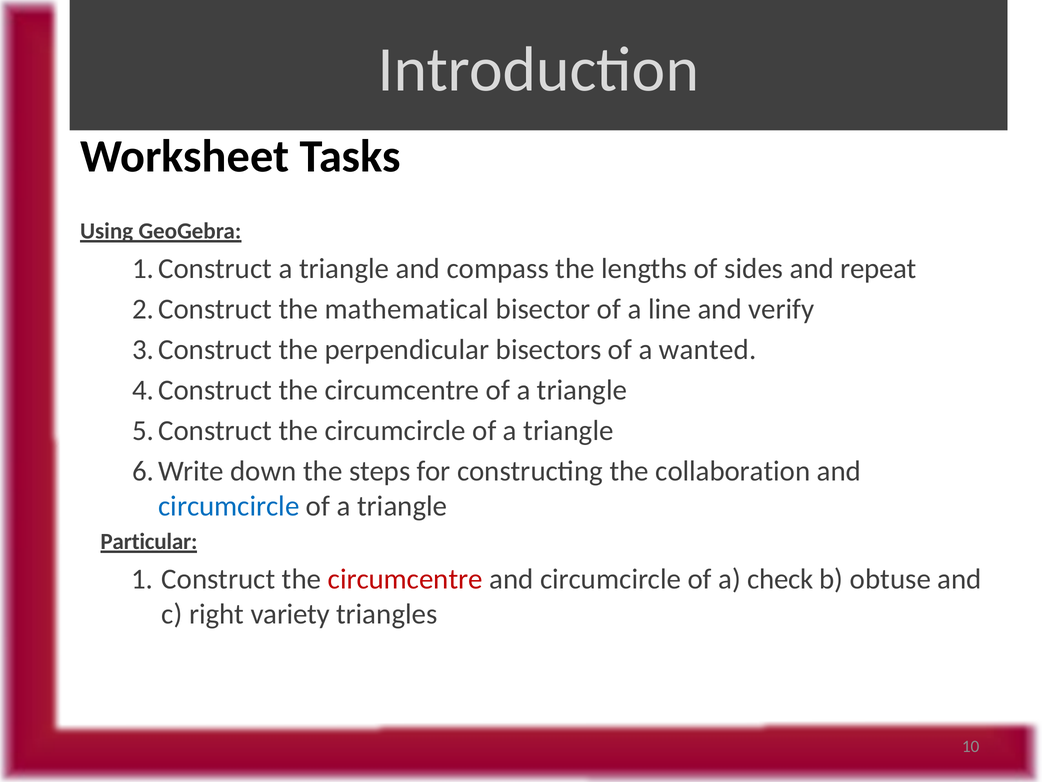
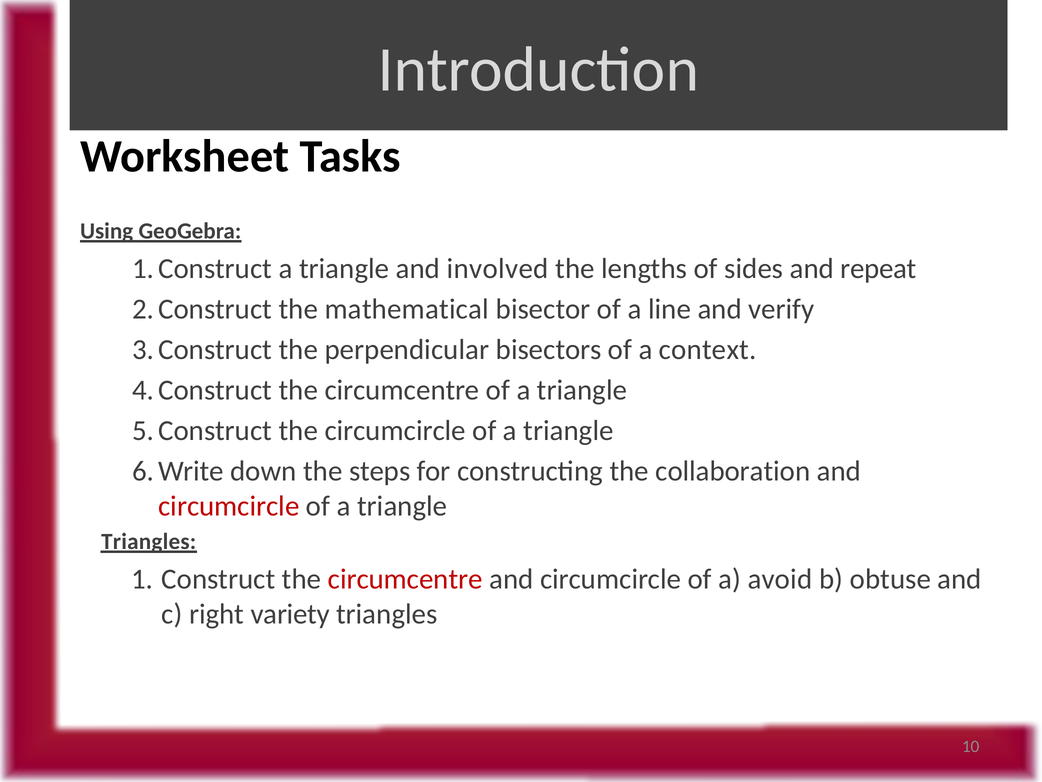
compass: compass -> involved
wanted: wanted -> context
circumcircle at (229, 506) colour: blue -> red
Particular at (149, 541): Particular -> Triangles
check: check -> avoid
